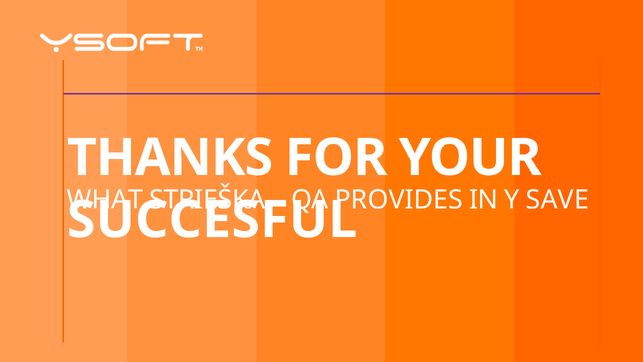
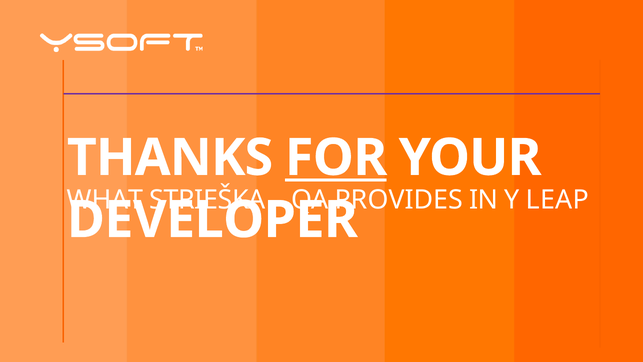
FOR underline: none -> present
SAVE: SAVE -> LEAP
SUCCESFUL: SUCCESFUL -> DEVELOPER
